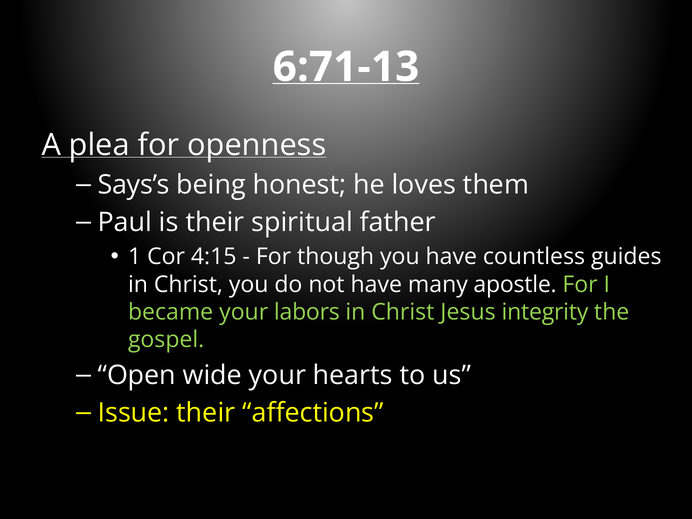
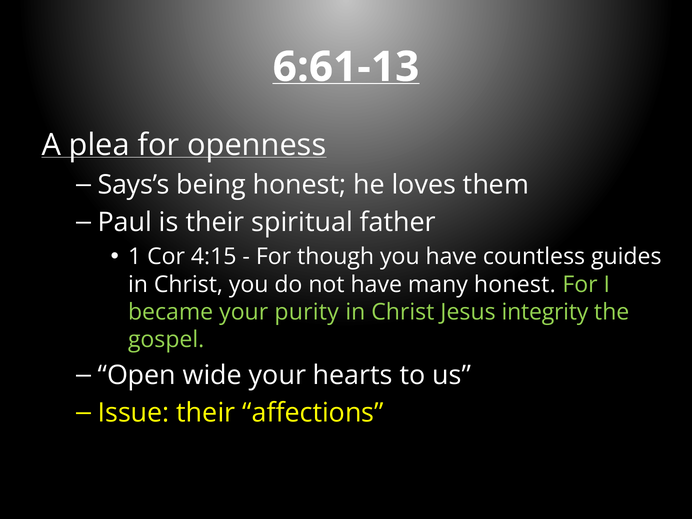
6:71-13: 6:71-13 -> 6:61-13
many apostle: apostle -> honest
labors: labors -> purity
